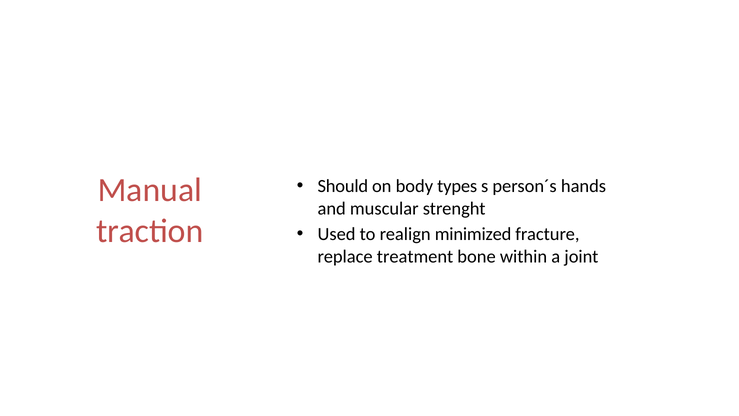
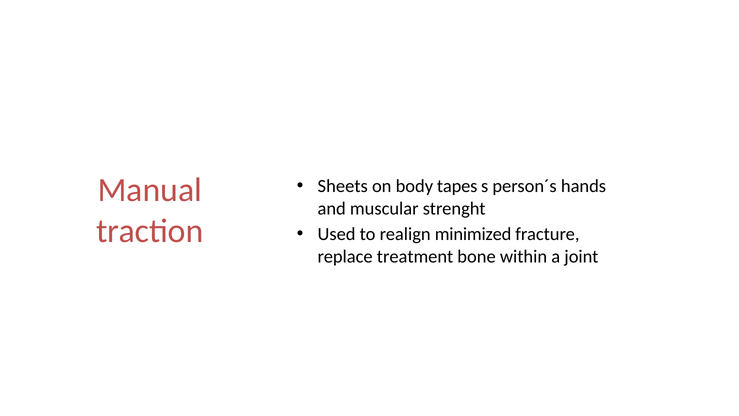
Should: Should -> Sheets
types: types -> tapes
